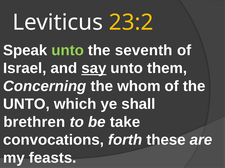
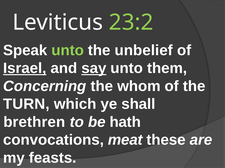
23:2 colour: yellow -> light green
seventh: seventh -> unbelief
Israel underline: none -> present
UNTO at (26, 105): UNTO -> TURN
take: take -> hath
forth: forth -> meat
